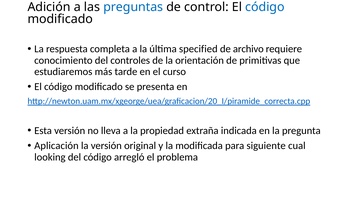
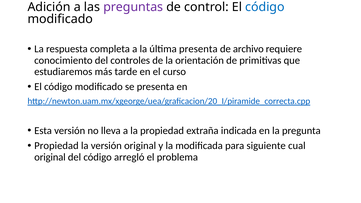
preguntas colour: blue -> purple
última specified: specified -> presenta
Aplicación at (56, 146): Aplicación -> Propiedad
looking at (50, 157): looking -> original
